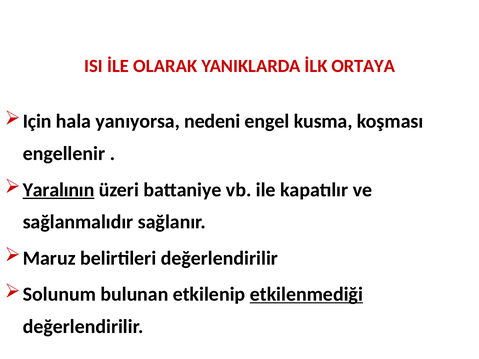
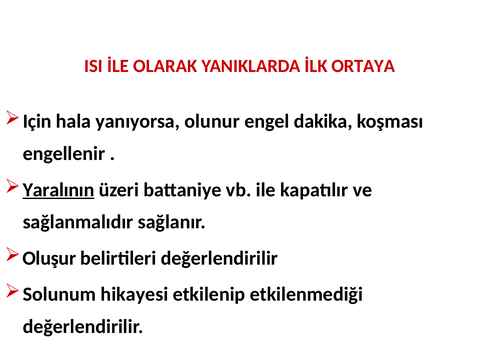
nedeni: nedeni -> olunur
kusma: kusma -> dakika
Maruz: Maruz -> Oluşur
bulunan: bulunan -> hikayesi
etkilenmediği underline: present -> none
